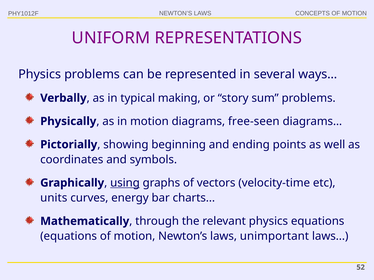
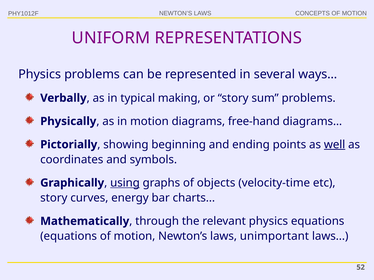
free-seen: free-seen -> free-hand
well underline: none -> present
vectors: vectors -> objects
units at (54, 198): units -> story
